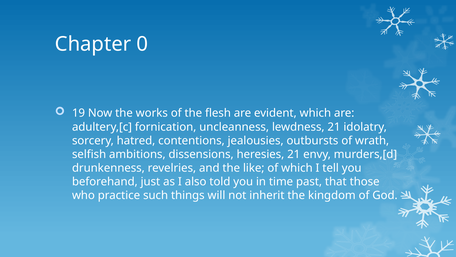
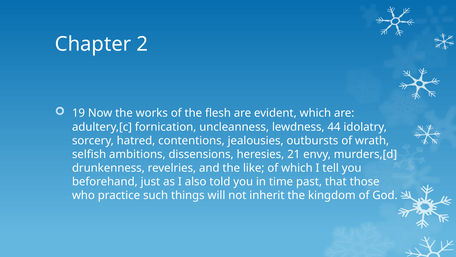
0: 0 -> 2
lewdness 21: 21 -> 44
